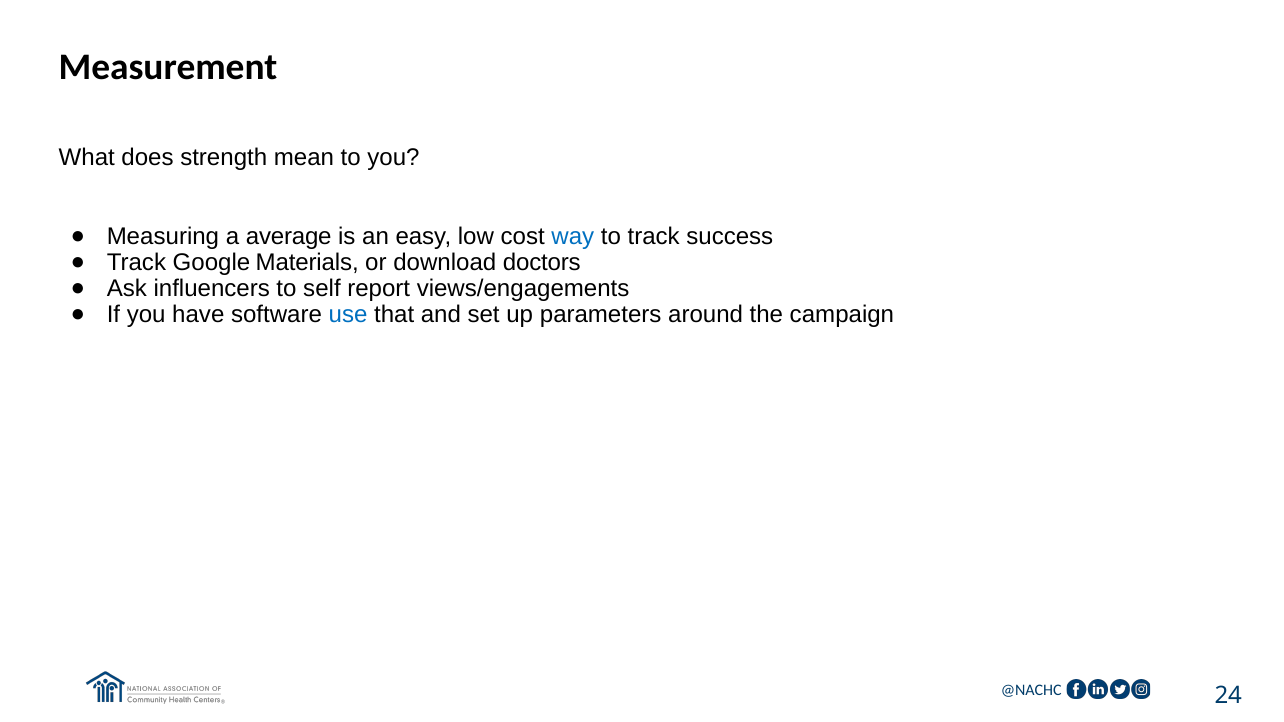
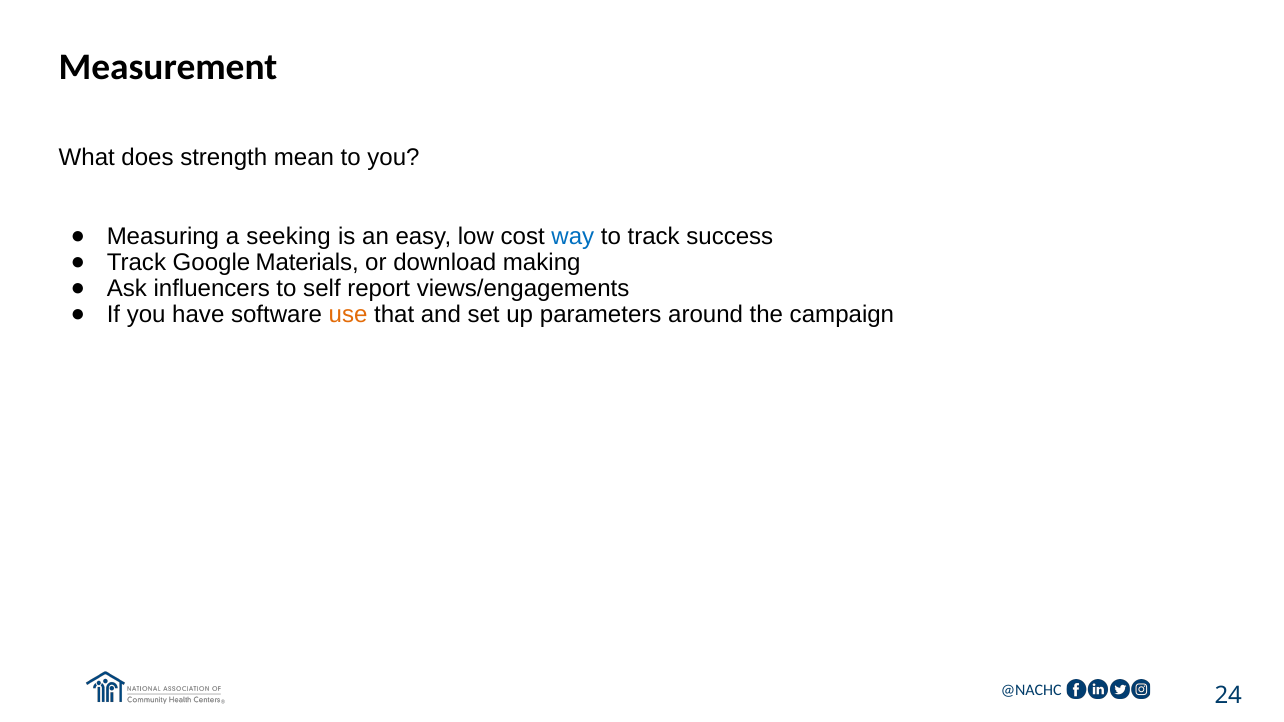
average: average -> seeking
doctors: doctors -> making
use colour: blue -> orange
